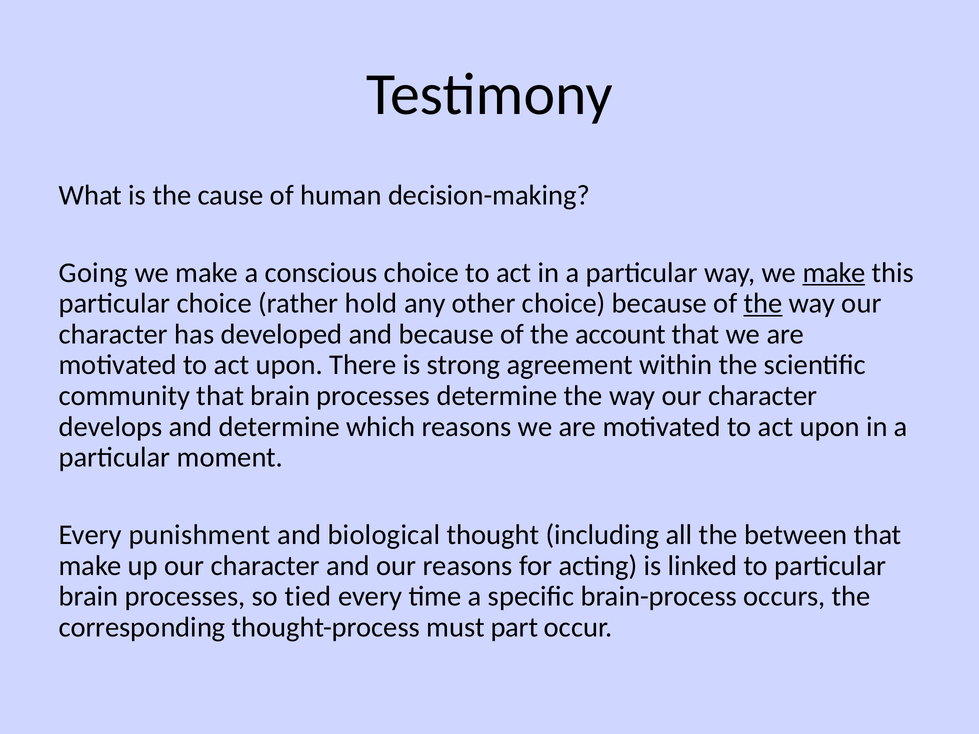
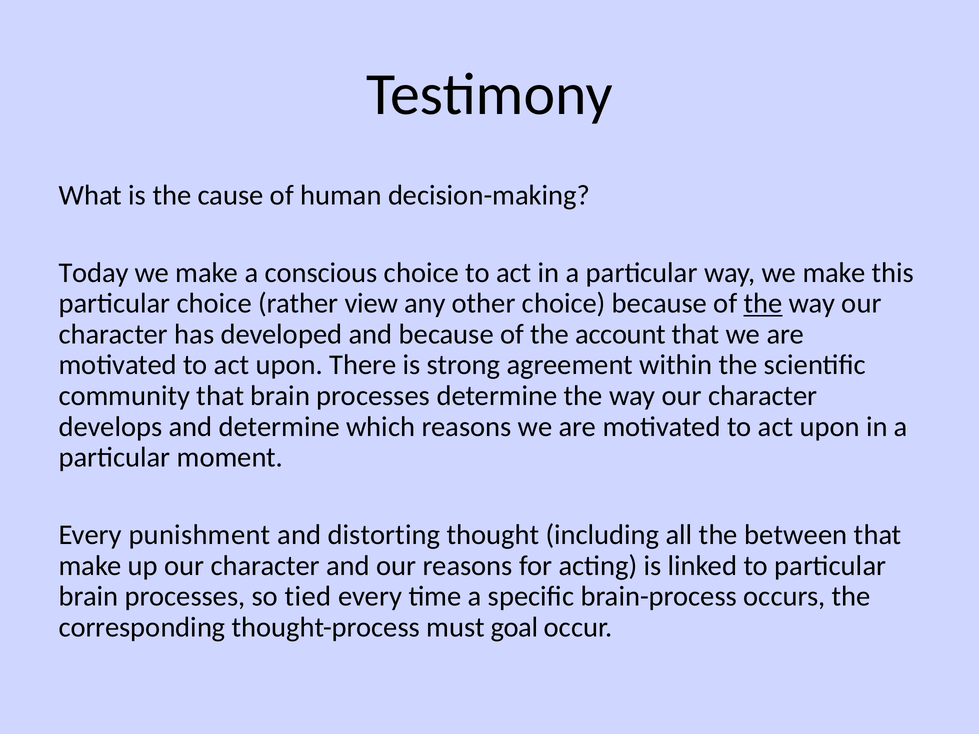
Going: Going -> Today
make at (834, 273) underline: present -> none
hold: hold -> view
biological: biological -> distorting
part: part -> goal
